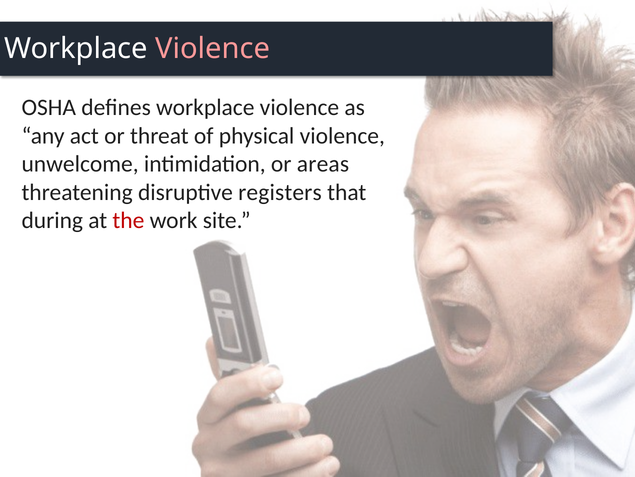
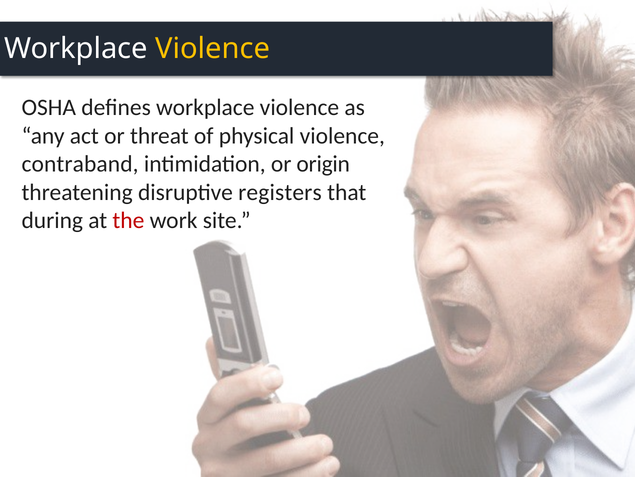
Violence at (213, 49) colour: pink -> yellow
unwelcome: unwelcome -> contraband
areas: areas -> origin
